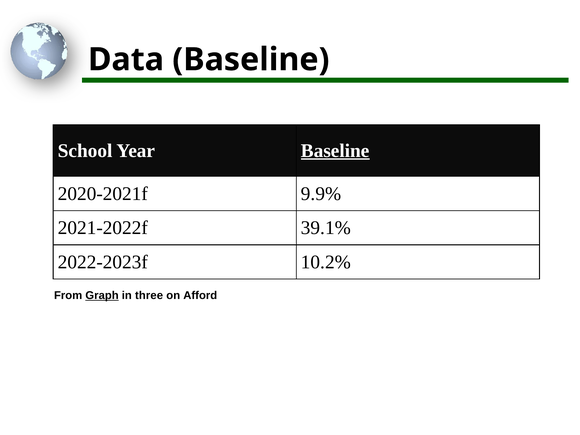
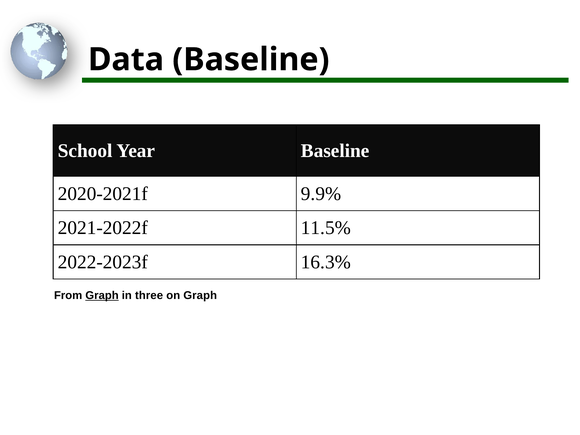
Baseline at (335, 151) underline: present -> none
39.1%: 39.1% -> 11.5%
10.2%: 10.2% -> 16.3%
on Afford: Afford -> Graph
